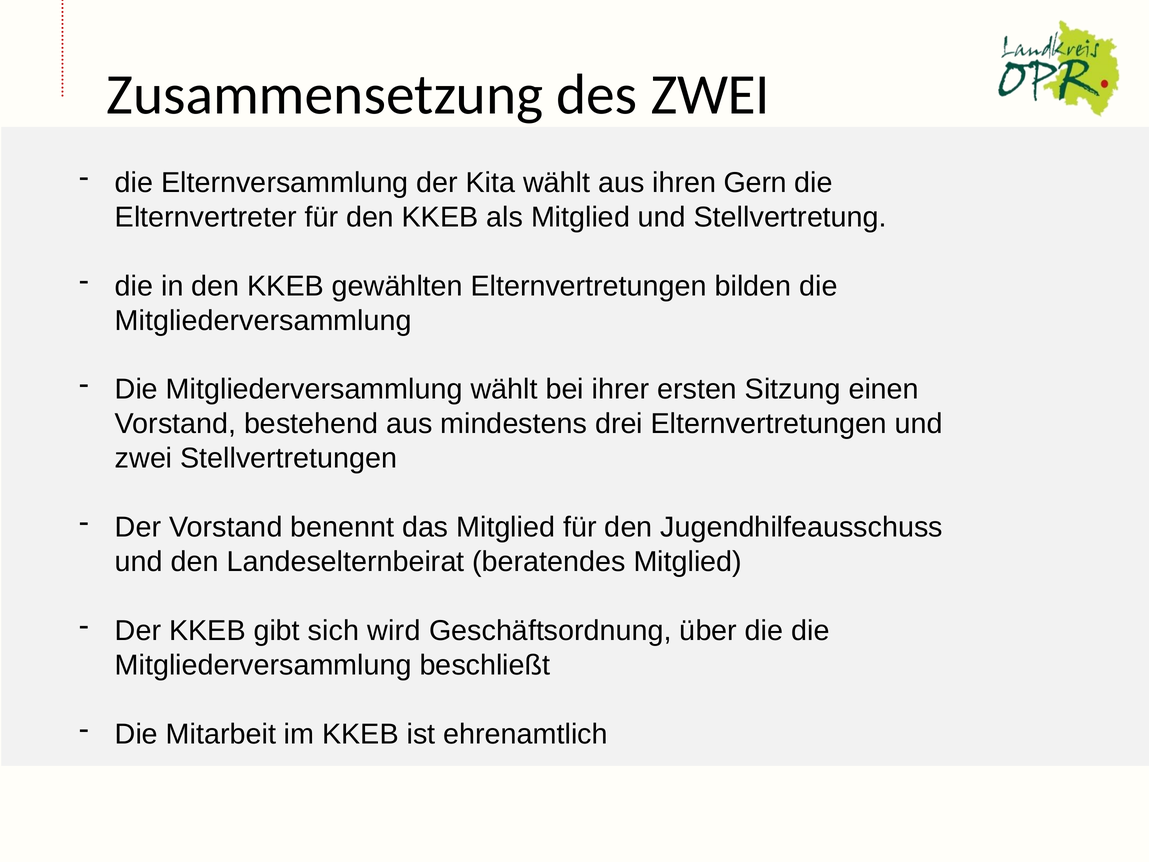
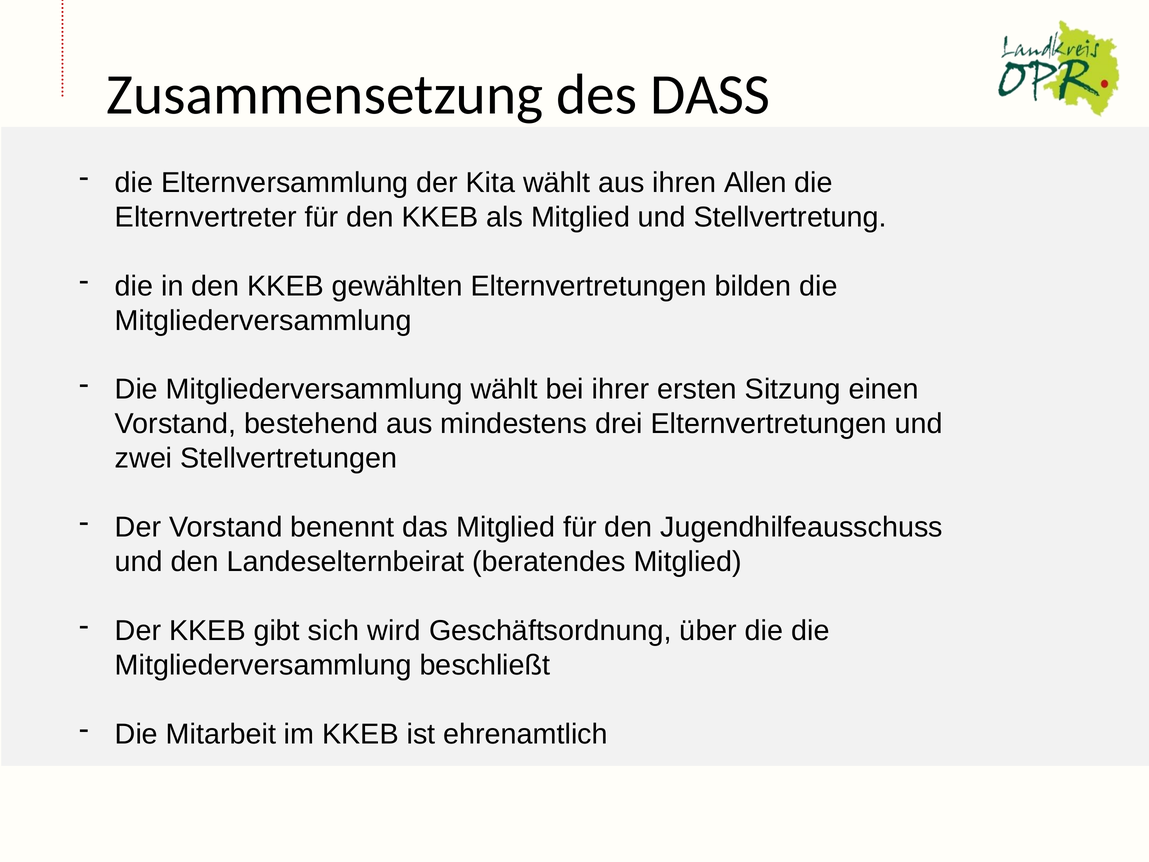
des ZWEI: ZWEI -> DASS
Gern: Gern -> Allen
